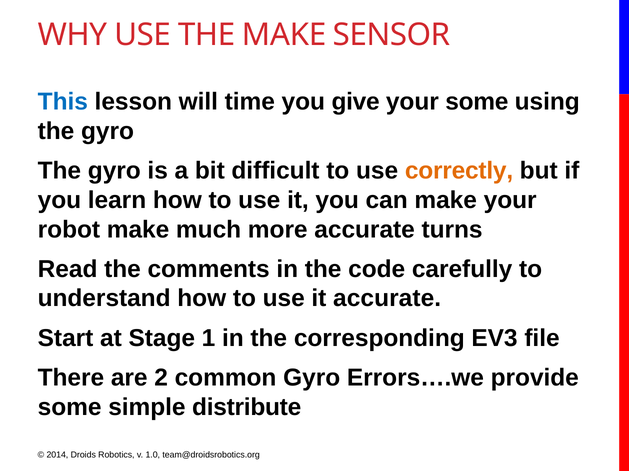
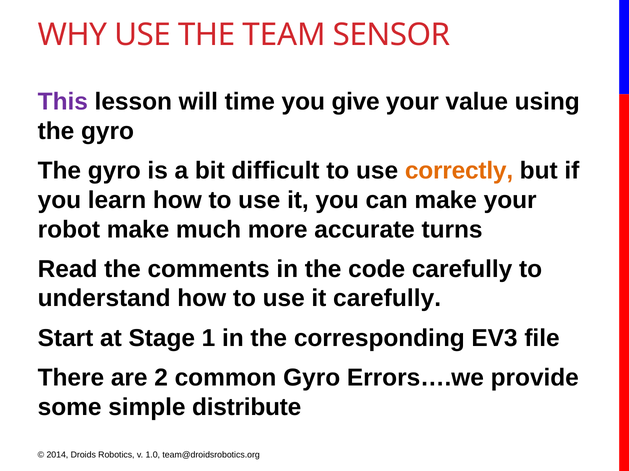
THE MAKE: MAKE -> TEAM
This colour: blue -> purple
your some: some -> value
it accurate: accurate -> carefully
